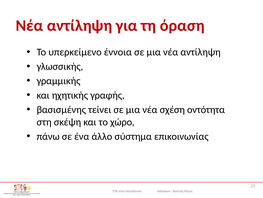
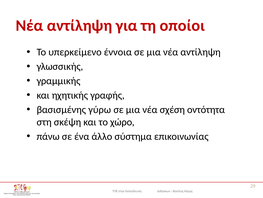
όραση: όραση -> οποίοι
τείνει: τείνει -> γύρω
